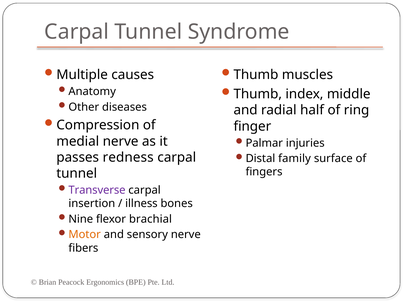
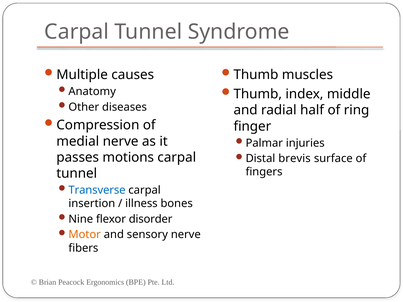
family: family -> brevis
redness: redness -> motions
Transverse colour: purple -> blue
brachial: brachial -> disorder
